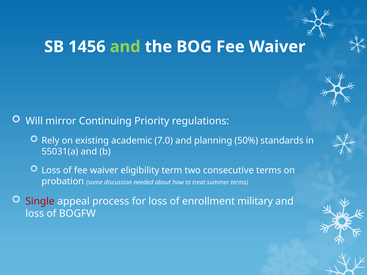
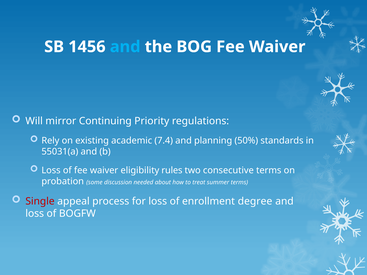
and at (125, 47) colour: light green -> light blue
7.0: 7.0 -> 7.4
term: term -> rules
military: military -> degree
